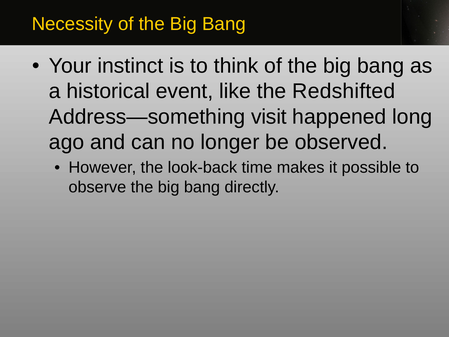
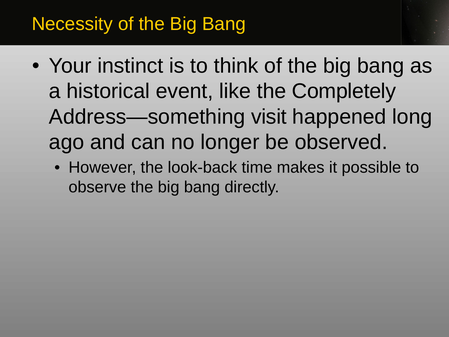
Redshifted: Redshifted -> Completely
